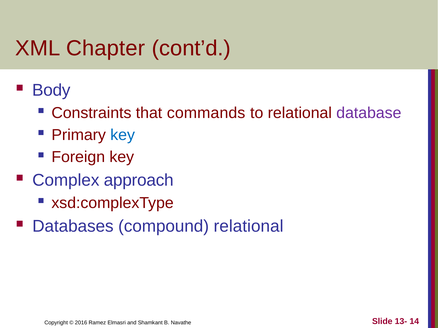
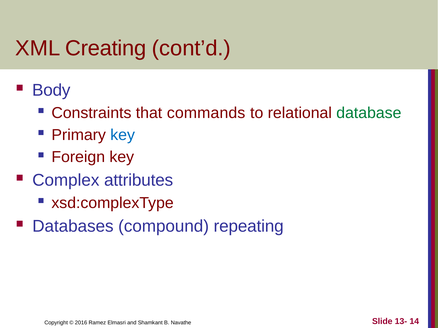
Chapter: Chapter -> Creating
database colour: purple -> green
approach: approach -> attributes
compound relational: relational -> repeating
